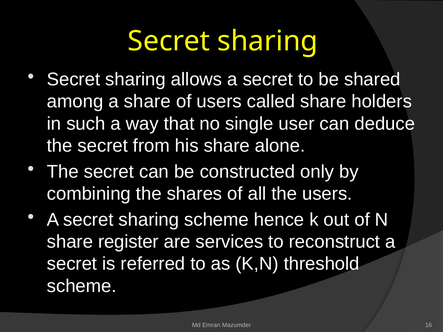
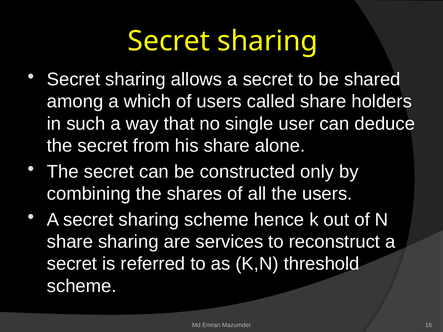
a share: share -> which
share register: register -> sharing
